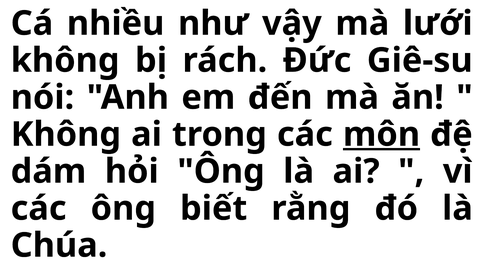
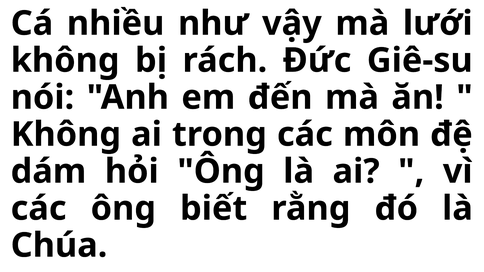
môn underline: present -> none
